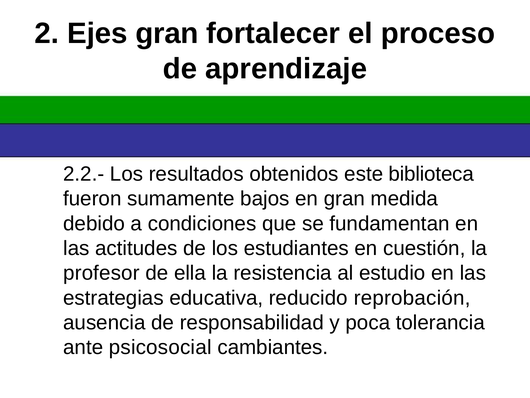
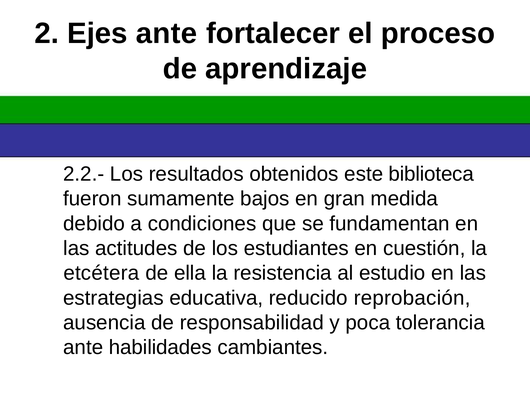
Ejes gran: gran -> ante
profesor: profesor -> etcétera
psicosocial: psicosocial -> habilidades
